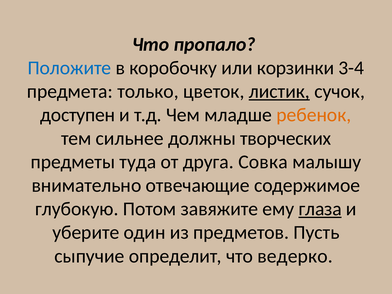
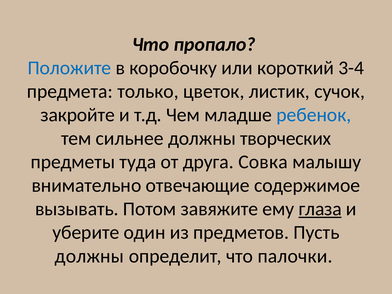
корзинки: корзинки -> короткий
листик underline: present -> none
доступен: доступен -> закройте
ребенок colour: orange -> blue
глубокую: глубокую -> вызывать
сыпучие at (89, 256): сыпучие -> должны
ведерко: ведерко -> палочки
